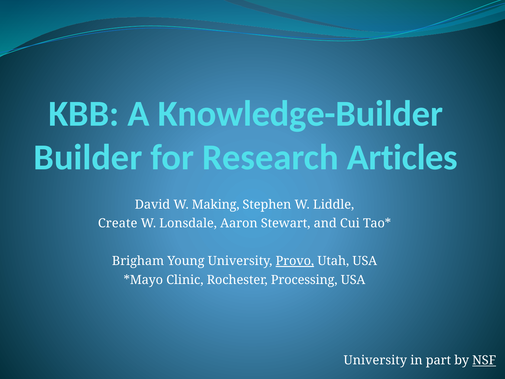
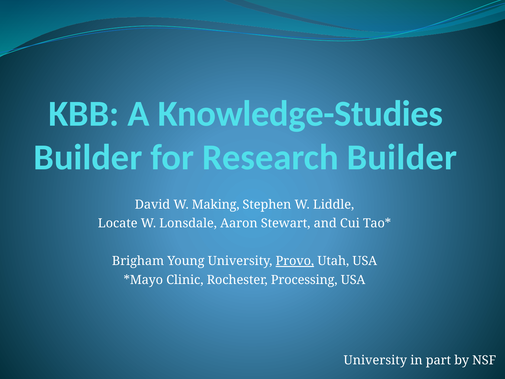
Knowledge-Builder: Knowledge-Builder -> Knowledge-Studies
Research Articles: Articles -> Builder
Create: Create -> Locate
NSF underline: present -> none
